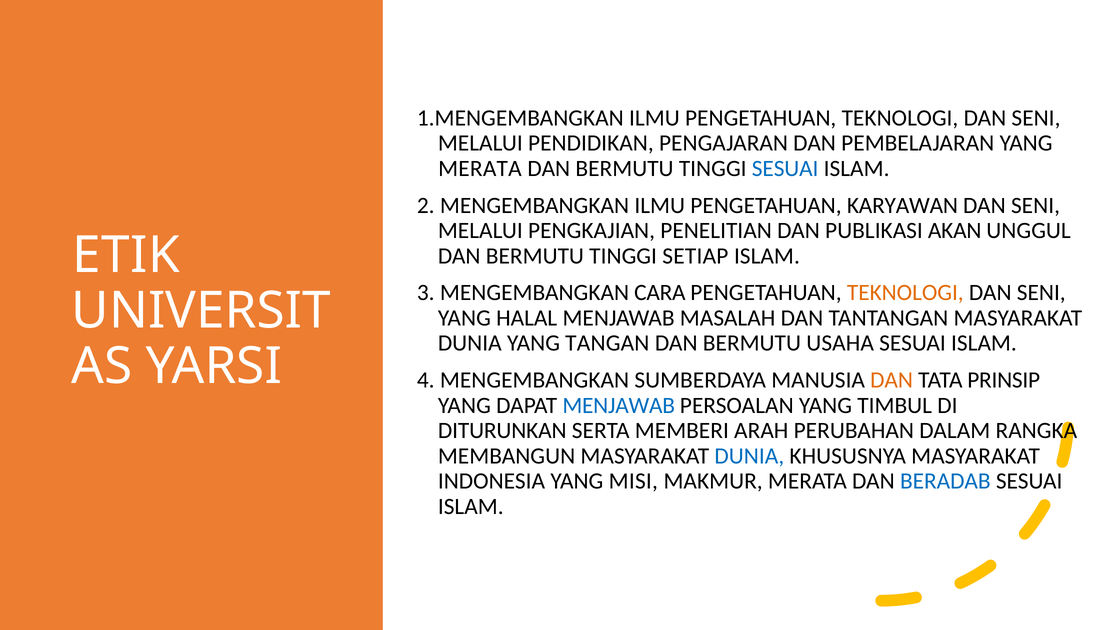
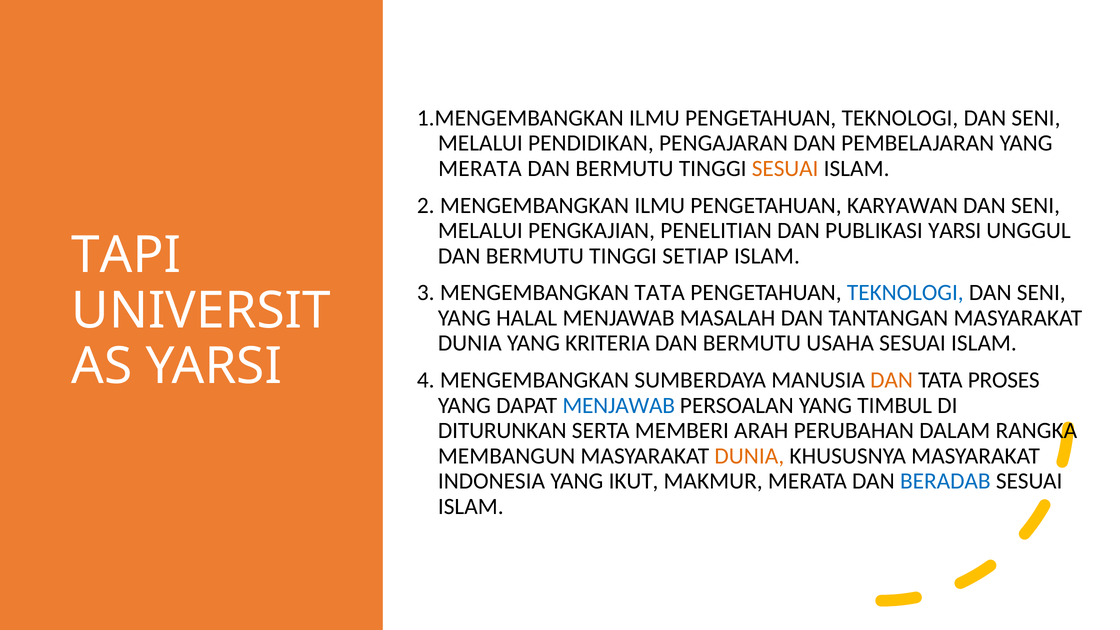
SESUAI at (785, 168) colour: blue -> orange
PUBLIKASI AKAN: AKAN -> YARSI
ETIK: ETIK -> TAPI
MENGEMBANGKAN CARA: CARA -> TATA
TEKNOLOGI at (905, 293) colour: orange -> blue
TANGAN: TANGAN -> KRITERIA
PRINSIP: PRINSIP -> PROSES
DUNIA at (749, 456) colour: blue -> orange
MISI: MISI -> IKUT
